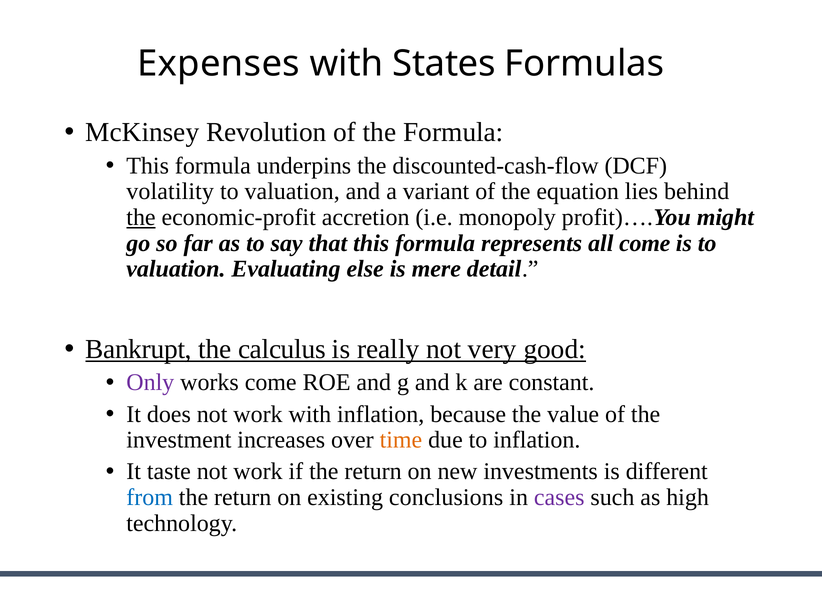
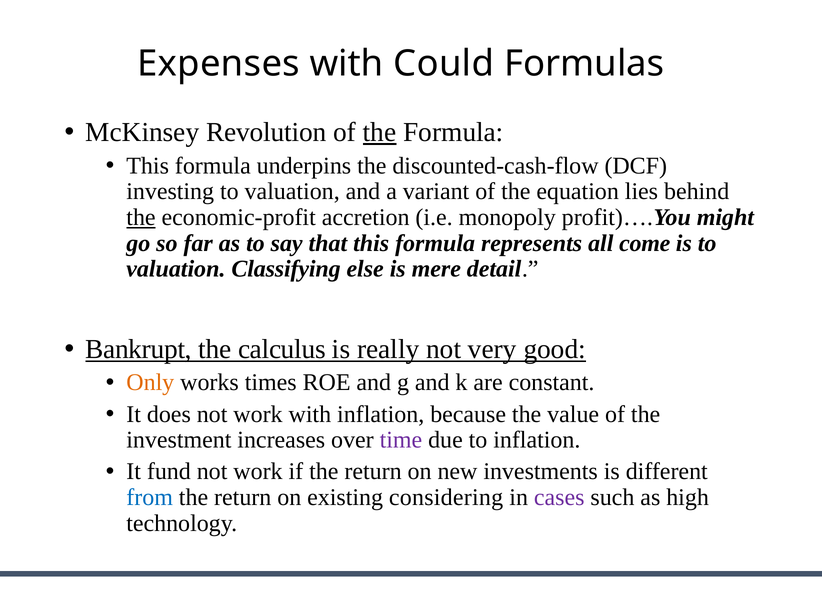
States: States -> Could
the at (380, 132) underline: none -> present
volatility: volatility -> investing
Evaluating: Evaluating -> Classifying
Only colour: purple -> orange
works come: come -> times
time colour: orange -> purple
taste: taste -> fund
conclusions: conclusions -> considering
